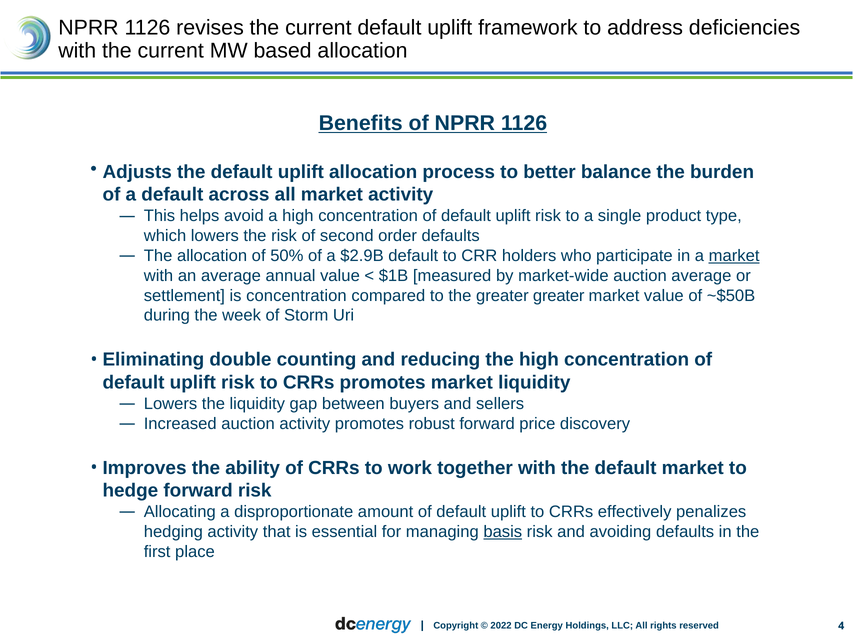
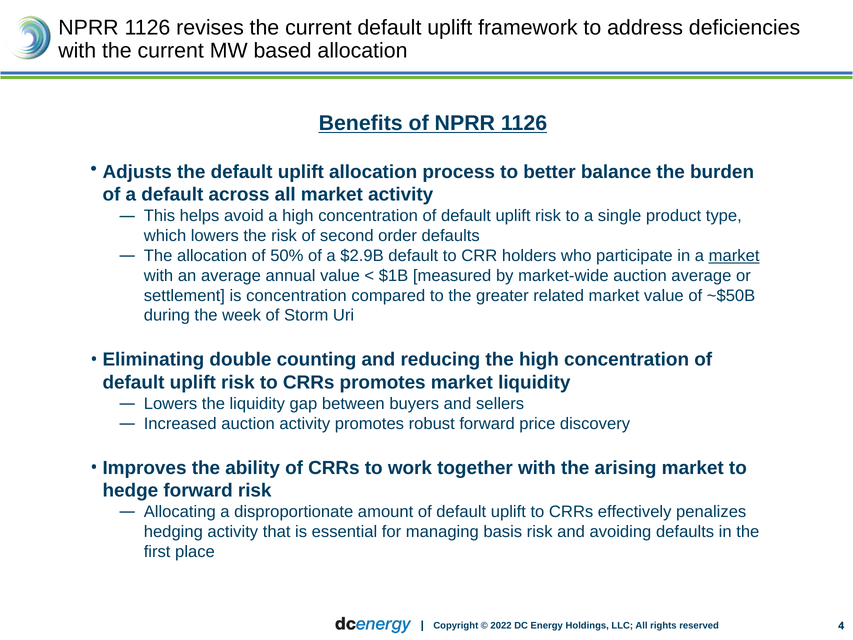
greater greater: greater -> related
with the default: default -> arising
basis underline: present -> none
